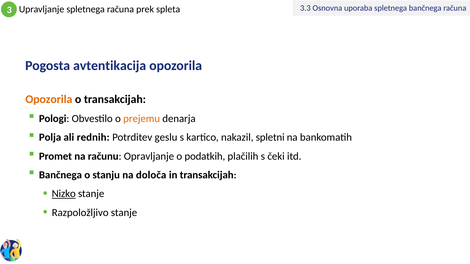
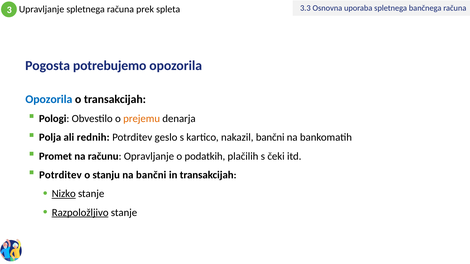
avtentikacija: avtentikacija -> potrebujemo
Opozorila at (49, 99) colour: orange -> blue
geslu: geslu -> geslo
nakazil spletni: spletni -> bančni
Bančnega at (60, 175): Bančnega -> Potrditev
na določa: določa -> bančni
Razpoložljivo underline: none -> present
